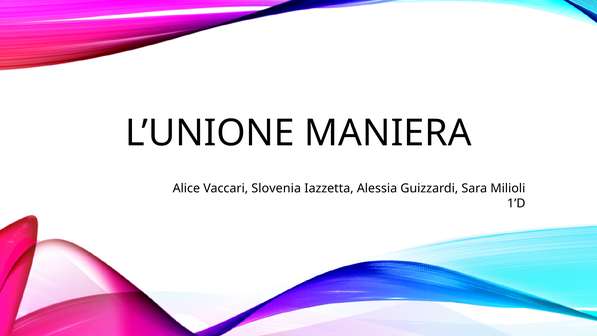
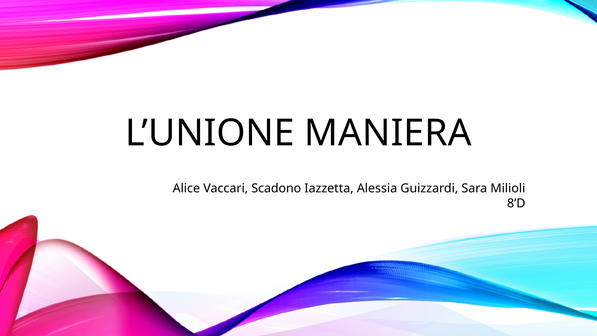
Slovenia: Slovenia -> Scadono
1’D: 1’D -> 8’D
